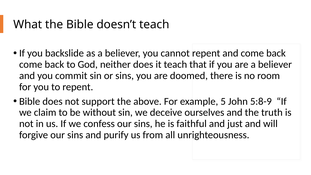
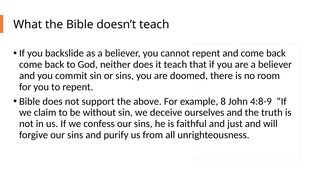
5: 5 -> 8
5:8-9: 5:8-9 -> 4:8-9
